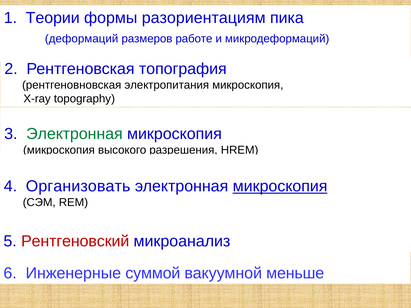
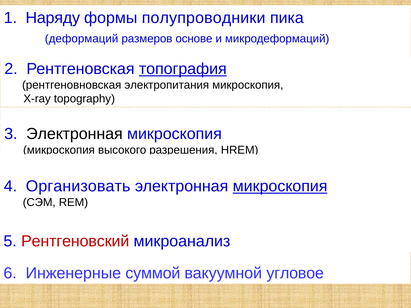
Теории: Теории -> Наряду
разориентациям: разориентациям -> полупроводники
работе: работе -> основе
топография underline: none -> present
Электронная at (74, 134) colour: green -> black
меньше: меньше -> угловое
